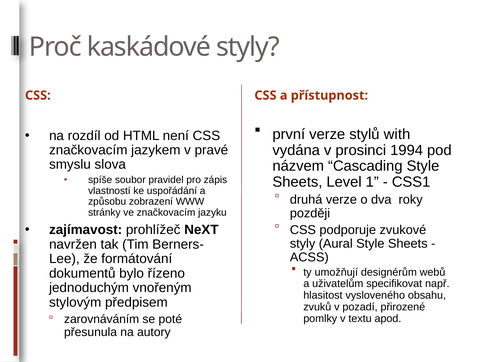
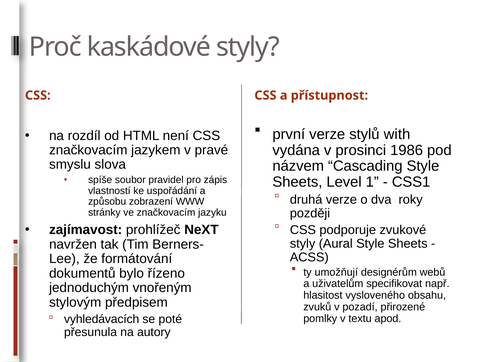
1994: 1994 -> 1986
zarovnáváním: zarovnáváním -> vyhledávacích
